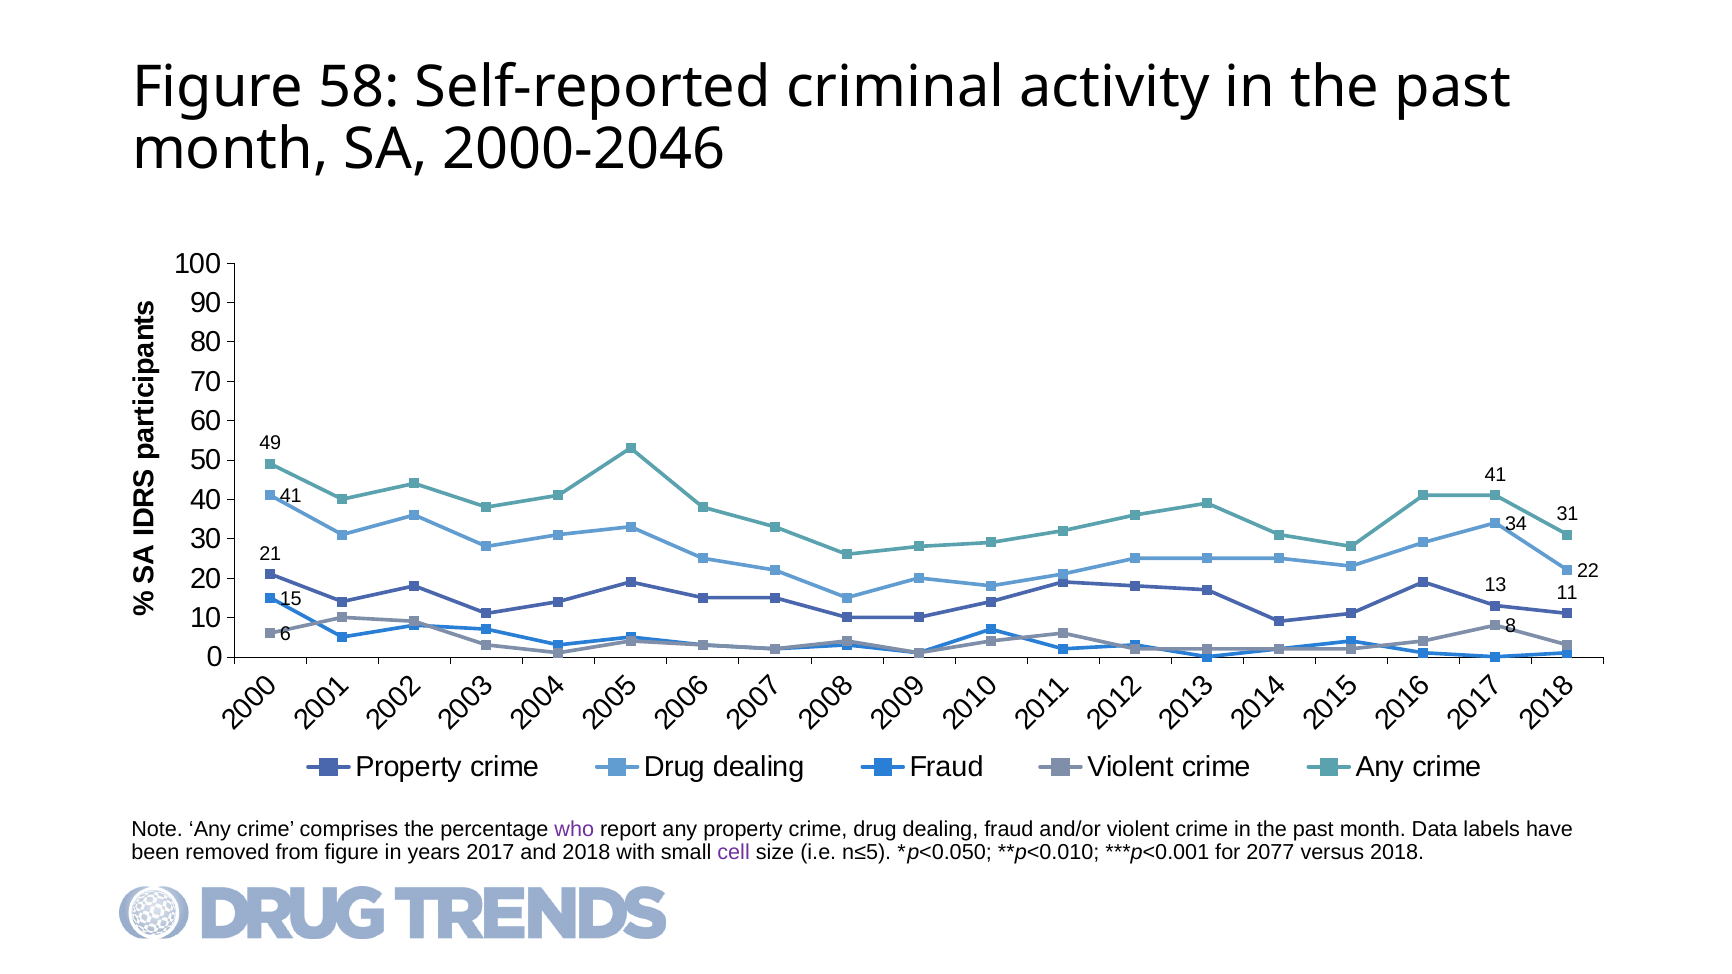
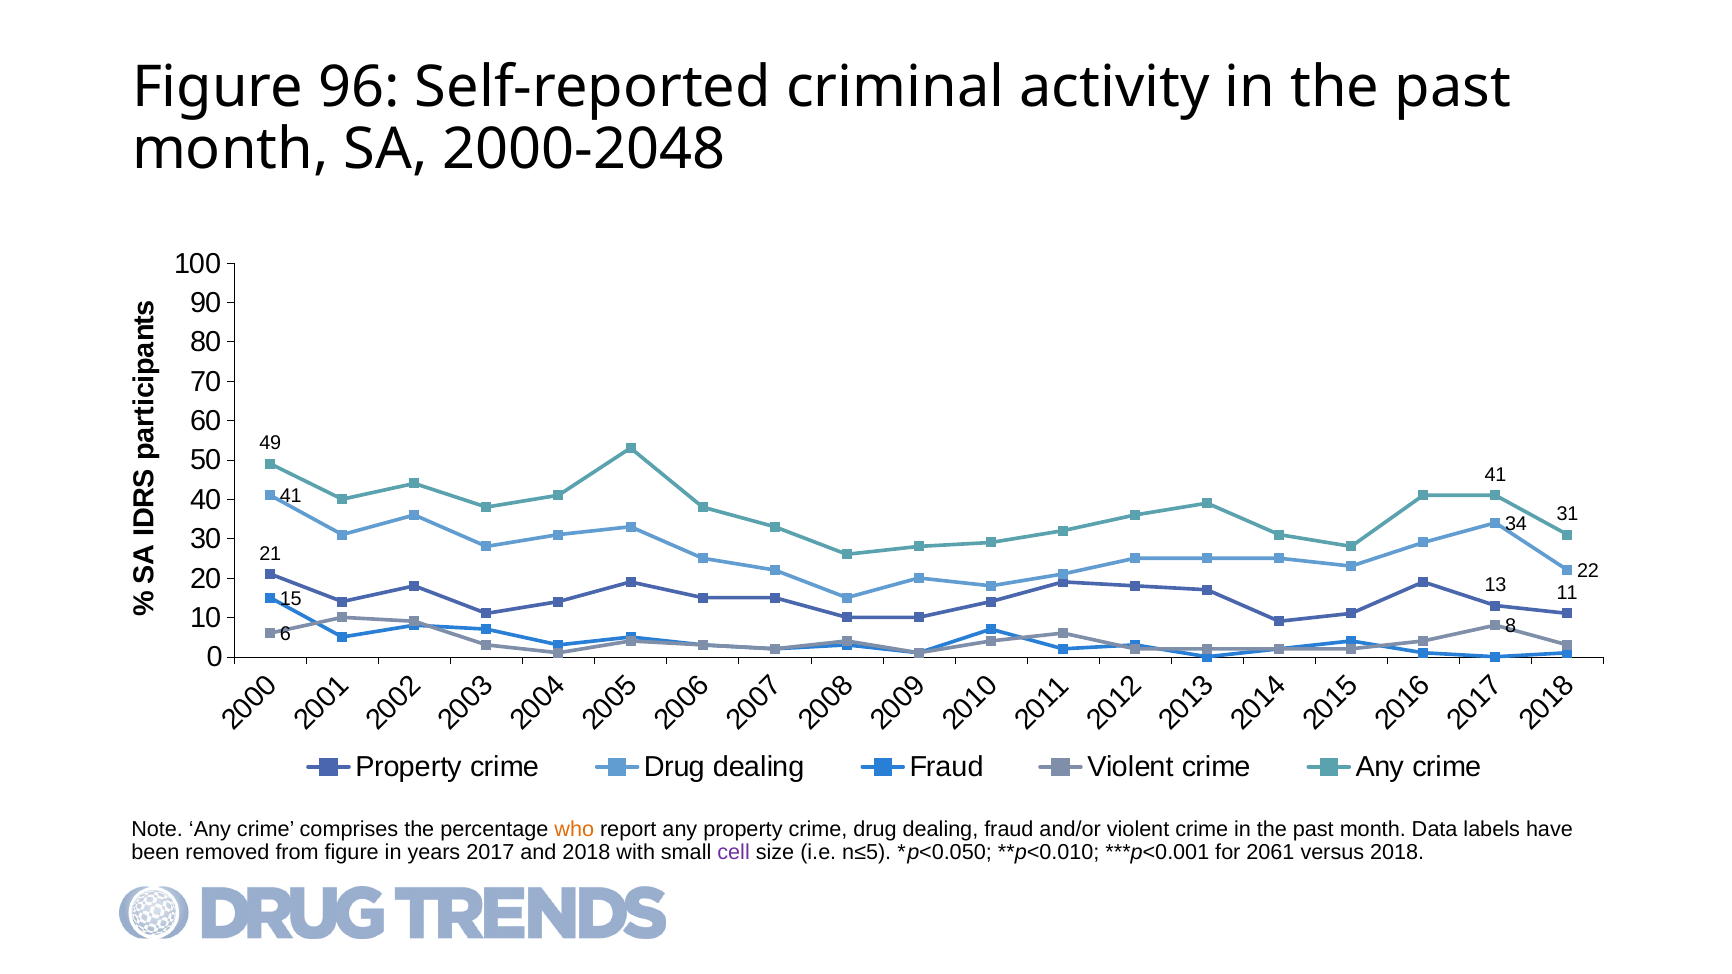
58: 58 -> 96
2000-2046: 2000-2046 -> 2000-2048
who colour: purple -> orange
2077: 2077 -> 2061
